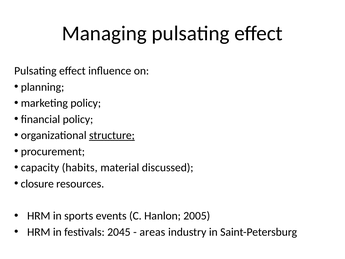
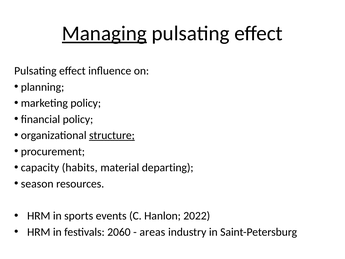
Managing underline: none -> present
discussed: discussed -> departing
closure: closure -> season
2005: 2005 -> 2022
2045: 2045 -> 2060
